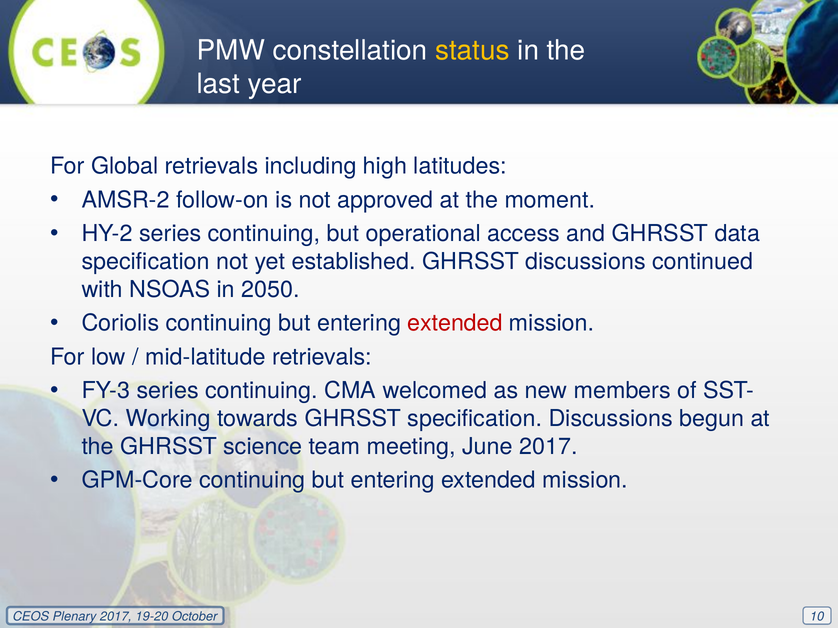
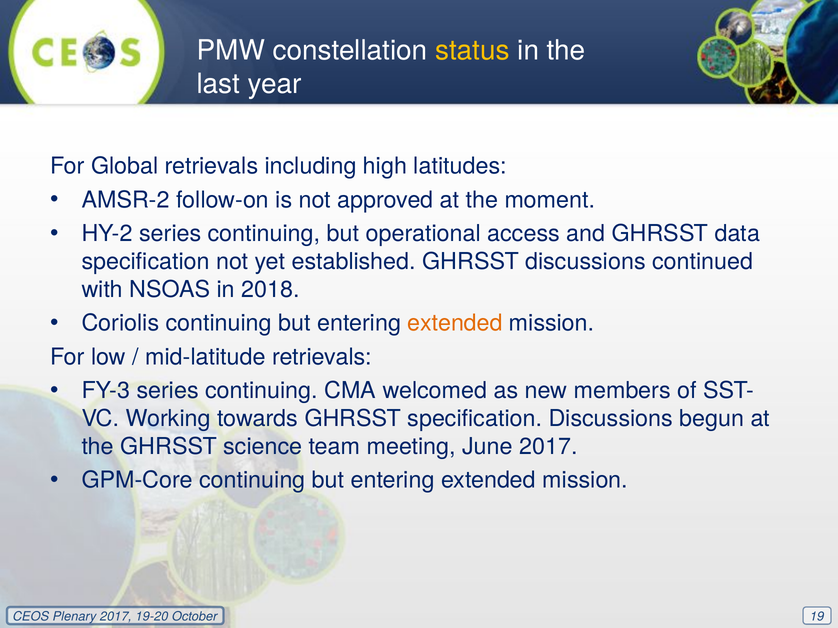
2050: 2050 -> 2018
extended at (455, 324) colour: red -> orange
10: 10 -> 19
